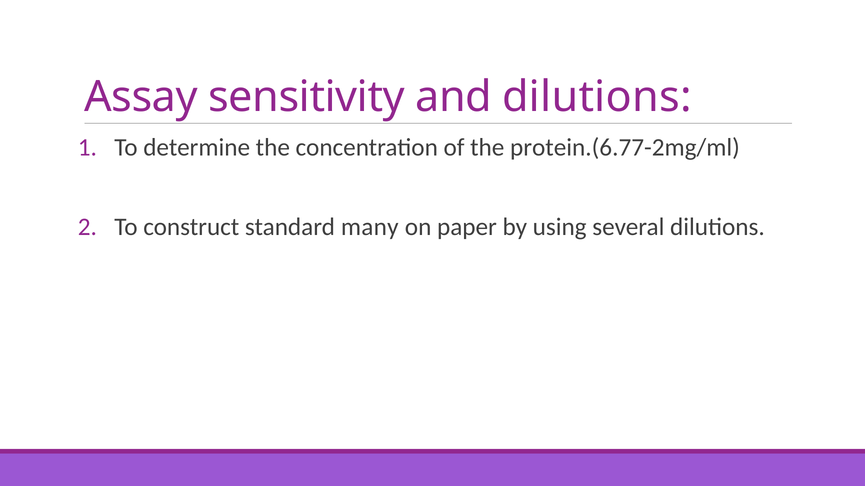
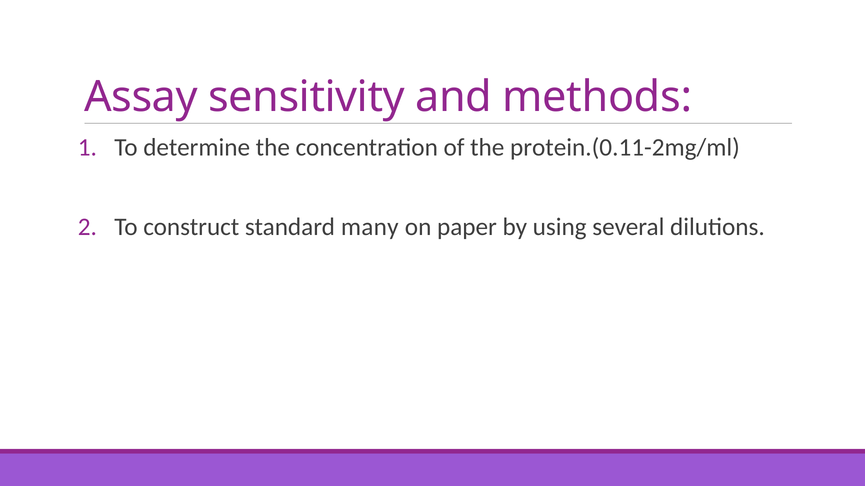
and dilutions: dilutions -> methods
protein.(6.77-2mg/ml: protein.(6.77-2mg/ml -> protein.(0.11-2mg/ml
